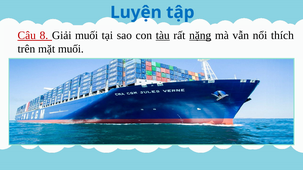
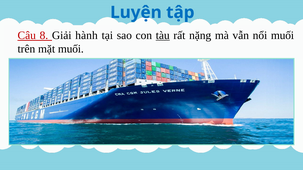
Giải muối: muối -> hành
nặng underline: present -> none
nổi thích: thích -> muối
